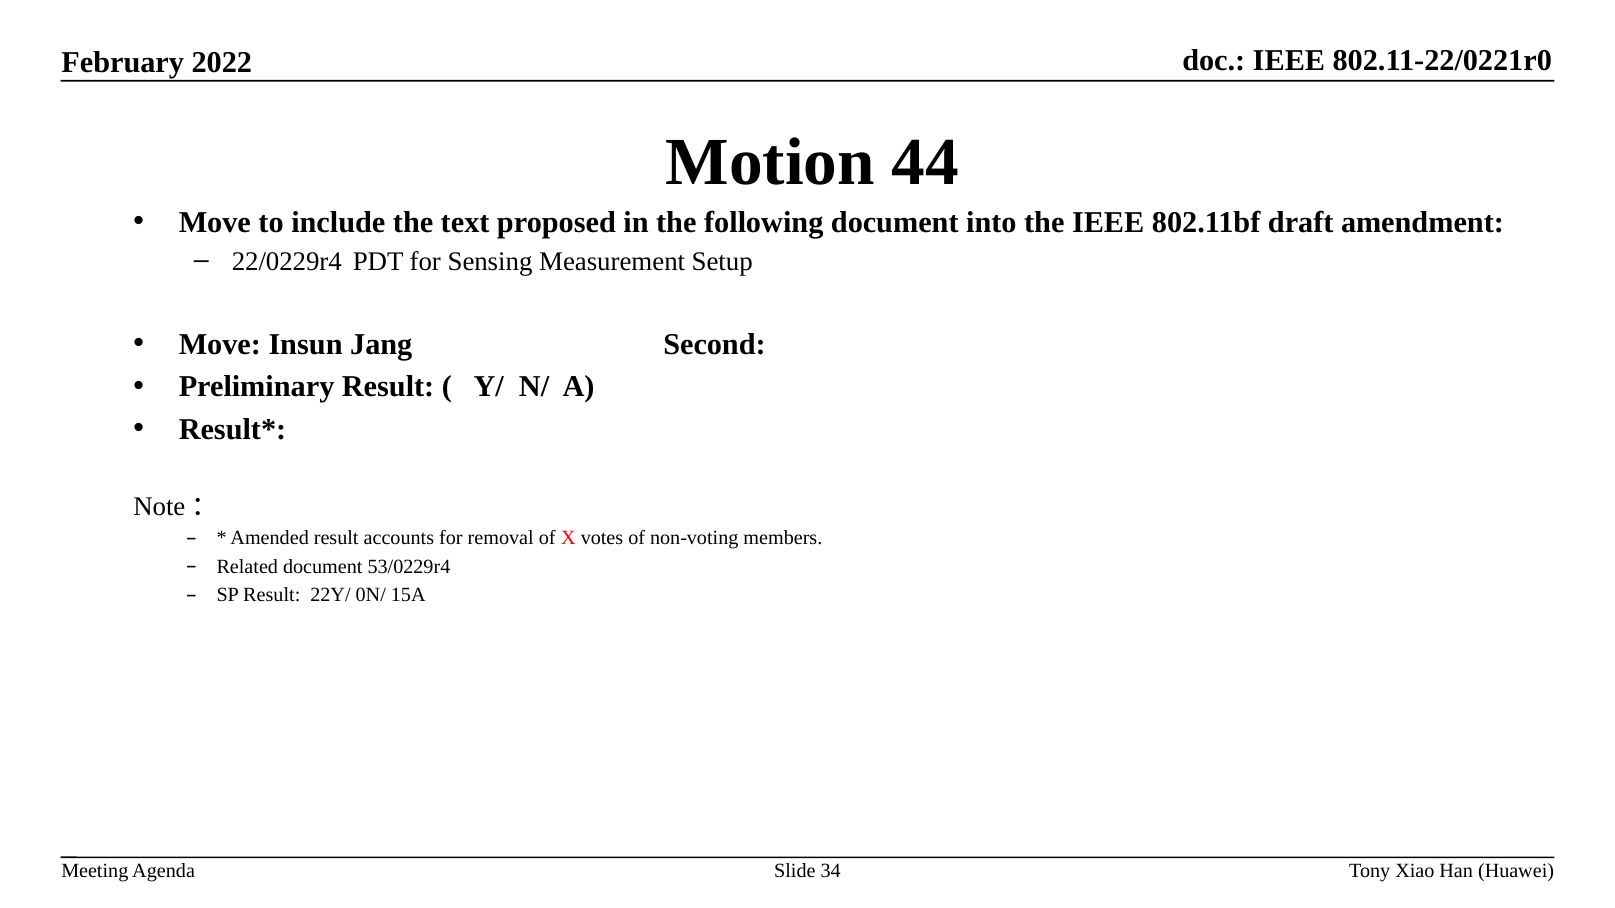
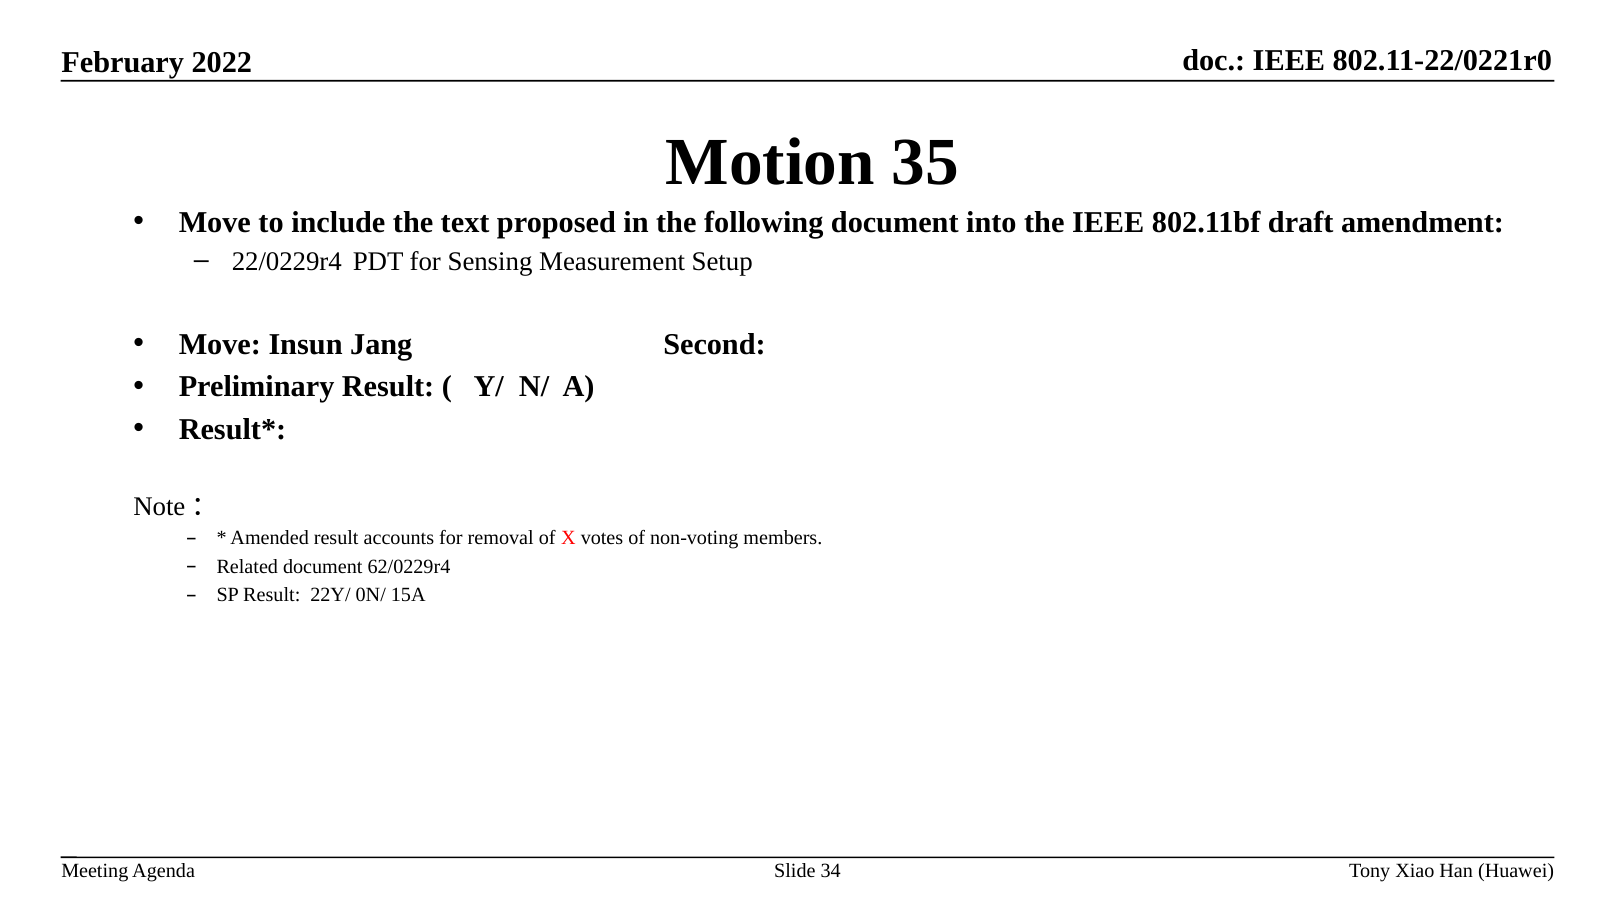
44: 44 -> 35
53/0229r4: 53/0229r4 -> 62/0229r4
